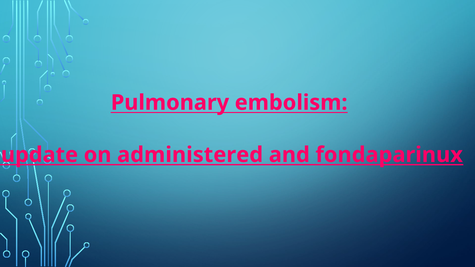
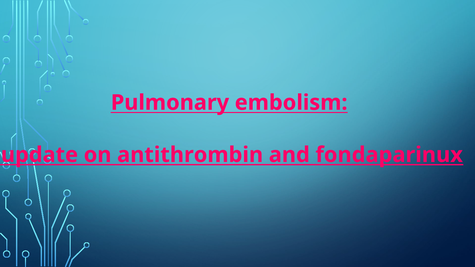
administered: administered -> antithrombin
